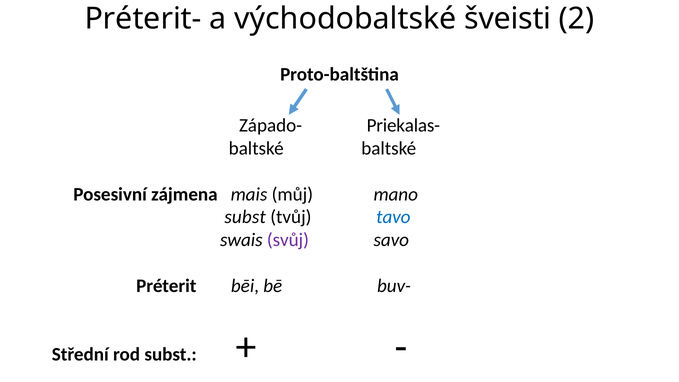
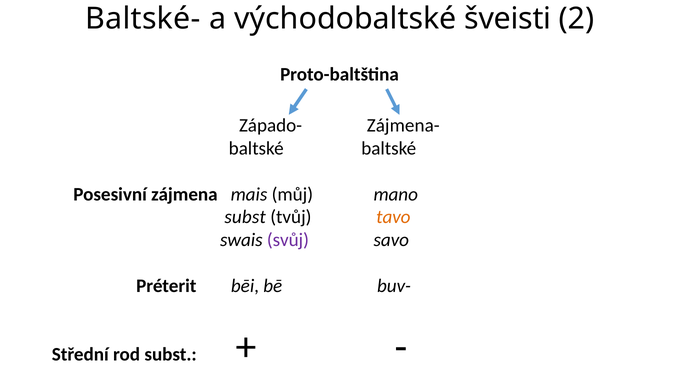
Préterit-: Préterit- -> Baltské-
Priekalas-: Priekalas- -> Zájmena-
tavo colour: blue -> orange
